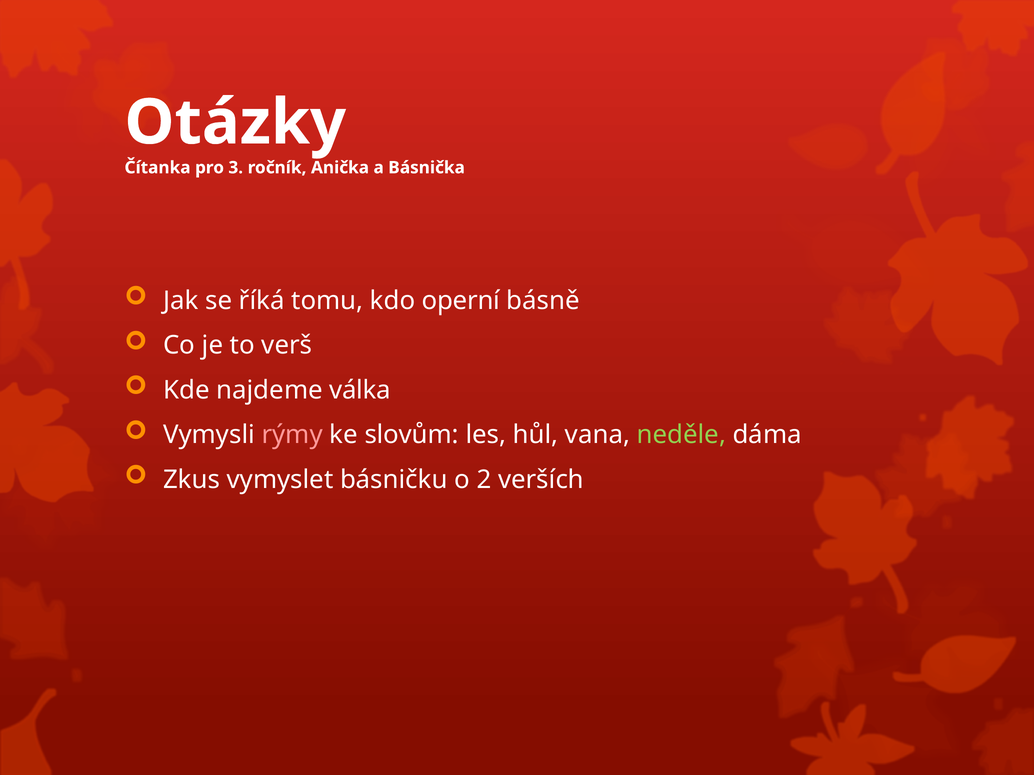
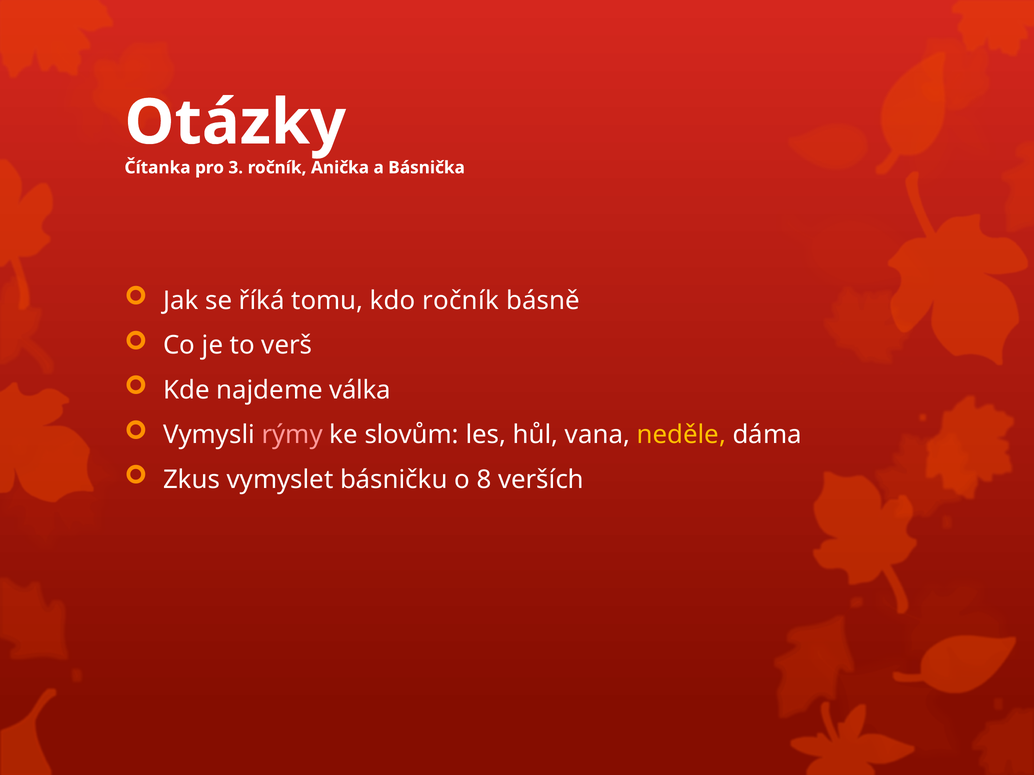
kdo operní: operní -> ročník
neděle colour: light green -> yellow
2: 2 -> 8
